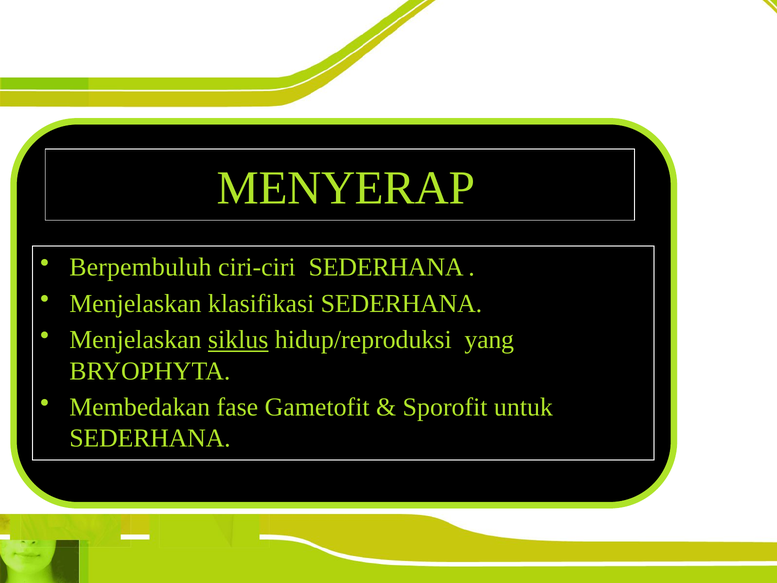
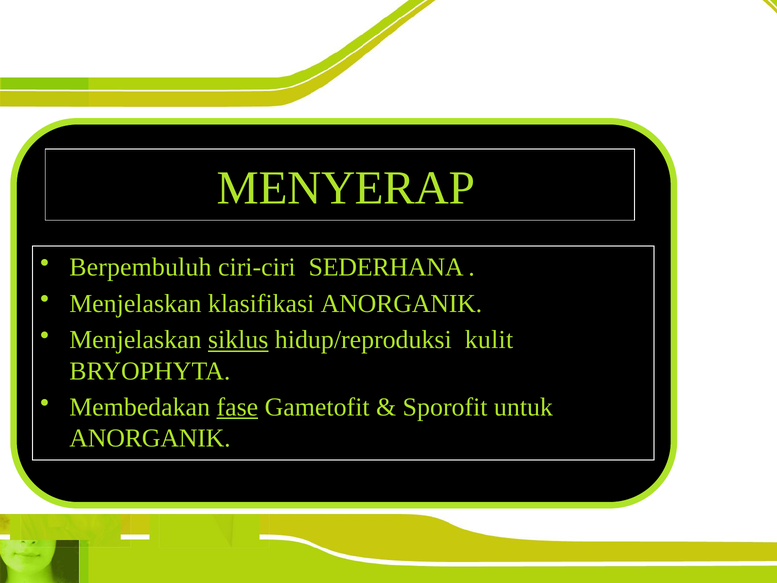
klasifikasi SEDERHANA: SEDERHANA -> ANORGANIK
yang: yang -> kulit
fase underline: none -> present
SEDERHANA at (150, 438): SEDERHANA -> ANORGANIK
